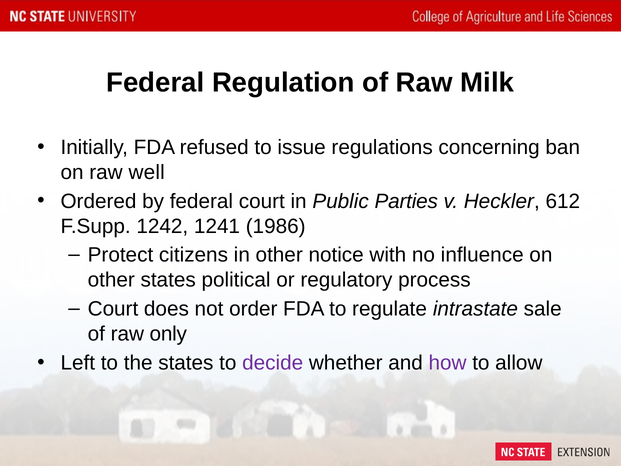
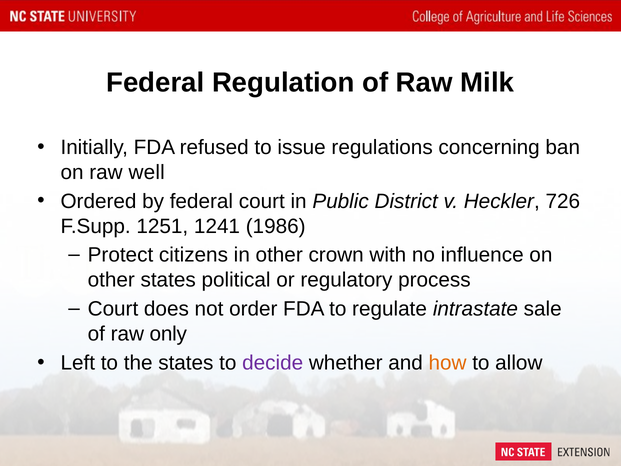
Parties: Parties -> District
612: 612 -> 726
1242: 1242 -> 1251
notice: notice -> crown
how colour: purple -> orange
